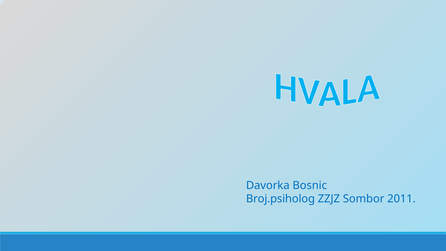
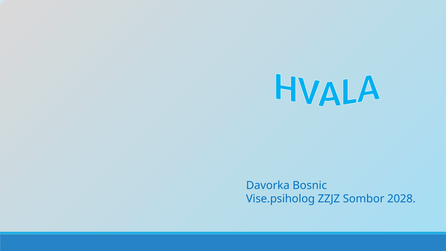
Broj.psiholog: Broj.psiholog -> Vise.psiholog
2011: 2011 -> 2028
